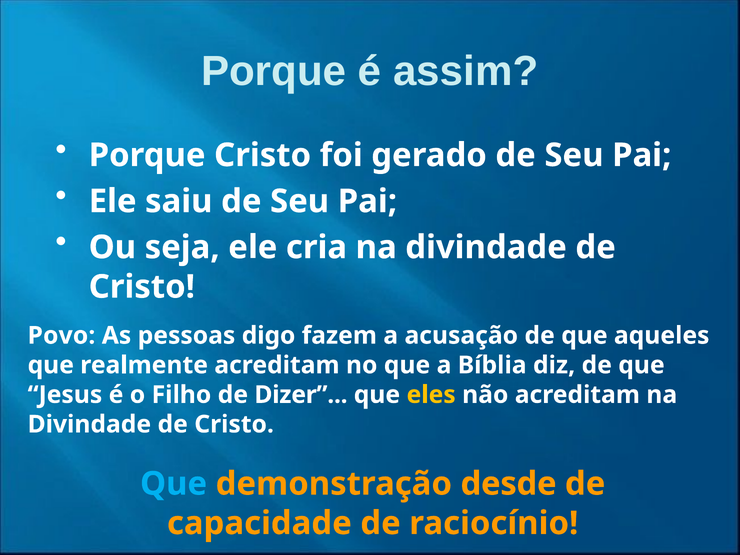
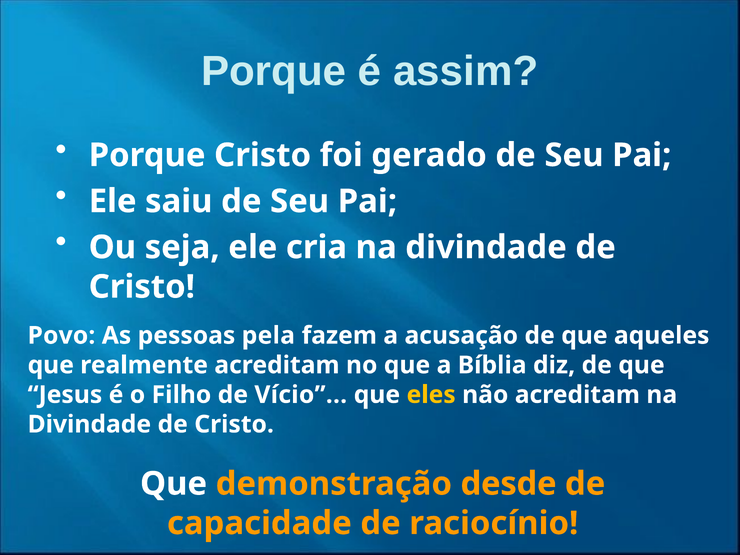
digo: digo -> pela
Dizer: Dizer -> Vício
Que at (174, 484) colour: light blue -> white
